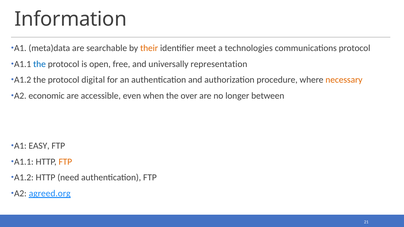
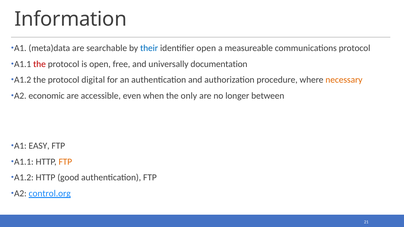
their colour: orange -> blue
identifier meet: meet -> open
technologies: technologies -> measureable
the at (39, 64) colour: blue -> red
representation: representation -> documentation
over: over -> only
need: need -> good
agreed.org: agreed.org -> control.org
